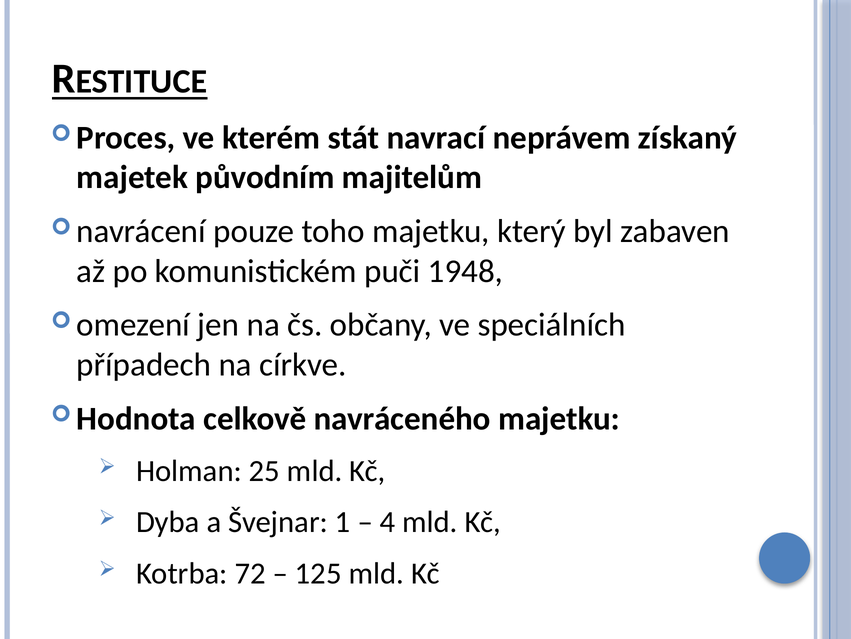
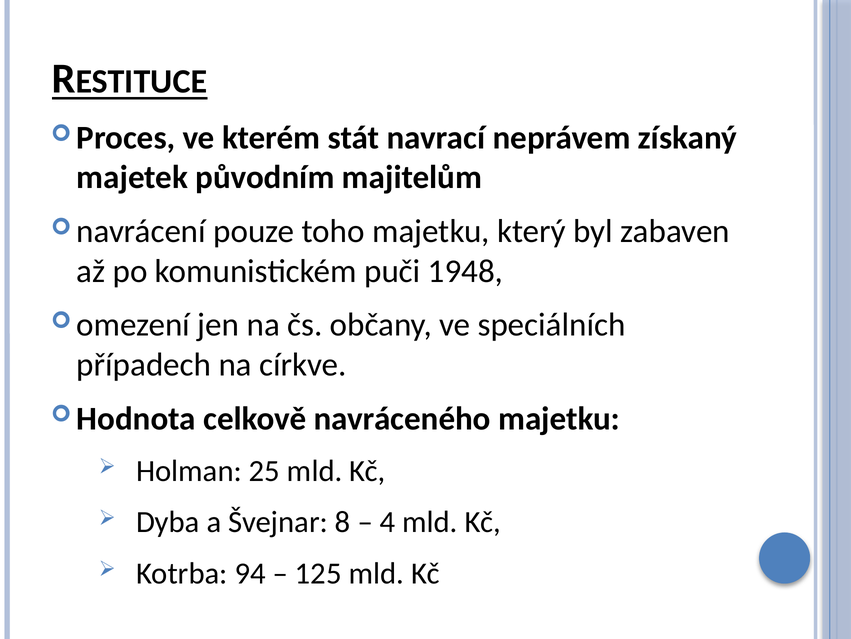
1: 1 -> 8
72: 72 -> 94
